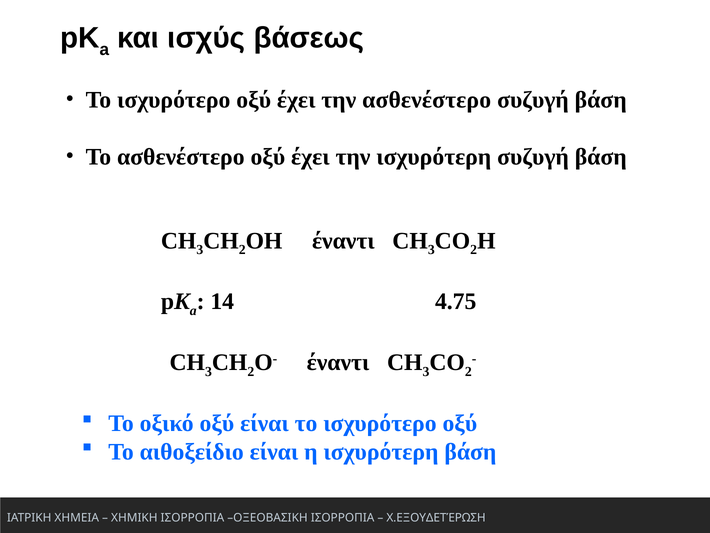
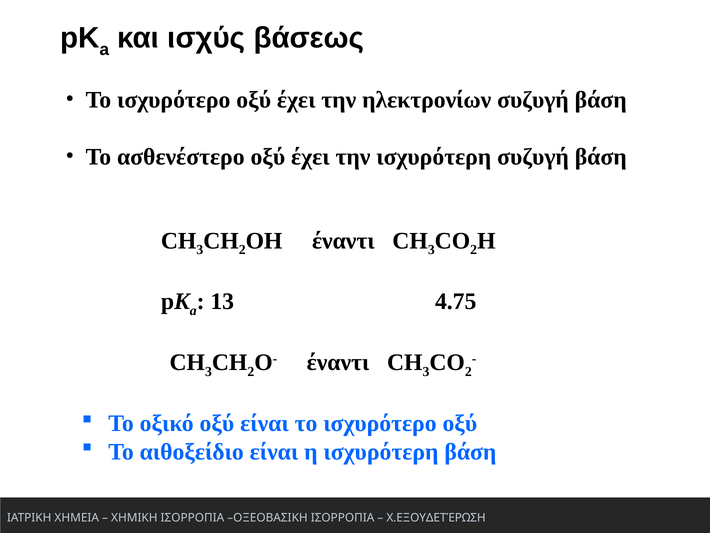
την ασθενέστερο: ασθενέστερο -> ηλεκτρονίων
14: 14 -> 13
